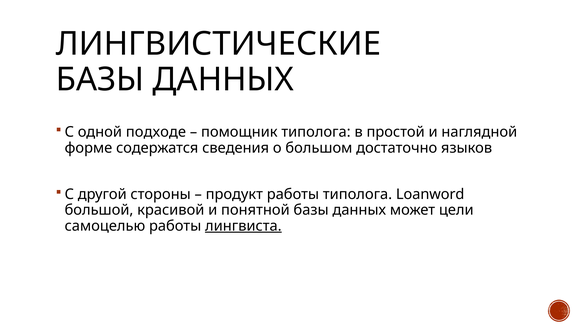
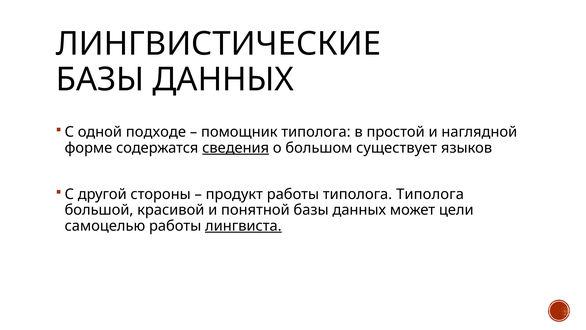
сведения underline: none -> present
достаточно: достаточно -> существует
типолога Loanword: Loanword -> Типолога
